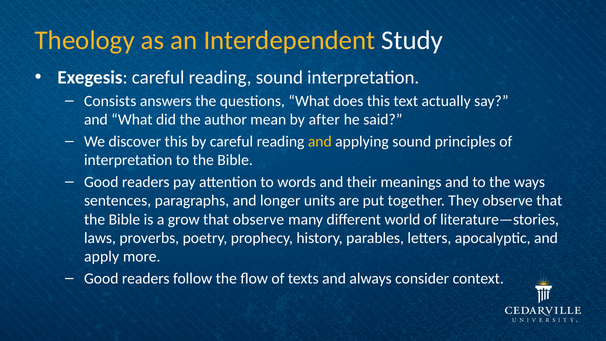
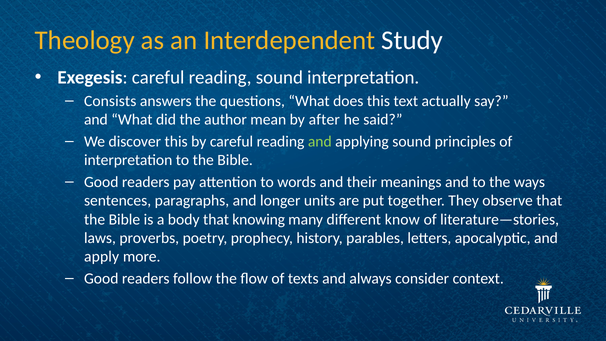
and at (320, 141) colour: yellow -> light green
grow: grow -> body
that observe: observe -> knowing
world: world -> know
